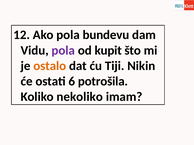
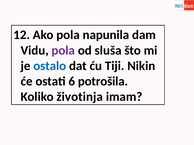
bundevu: bundevu -> napunila
kupit: kupit -> sluša
ostalo colour: orange -> blue
nekoliko: nekoliko -> životinja
